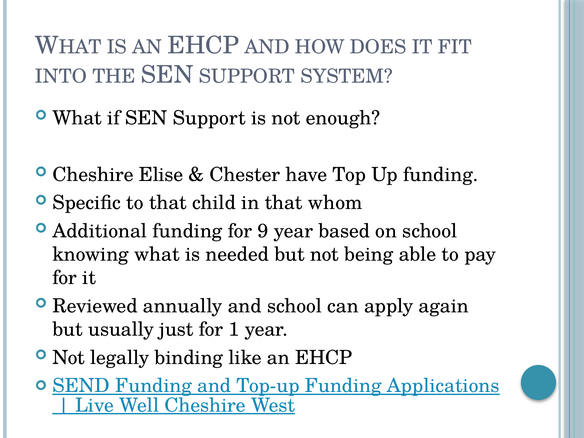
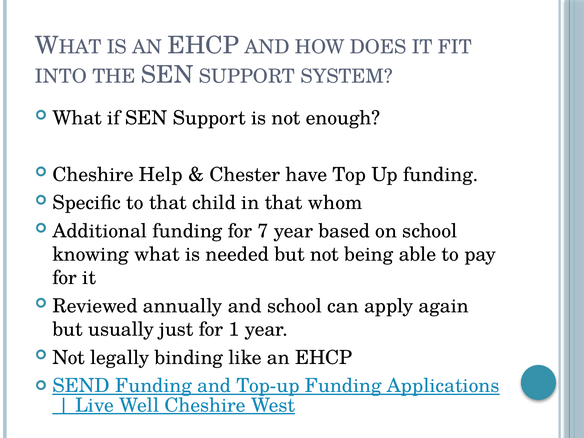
Elise: Elise -> Help
9: 9 -> 7
